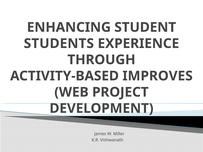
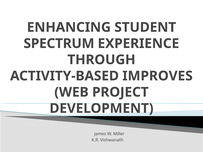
STUDENTS: STUDENTS -> SPECTRUM
